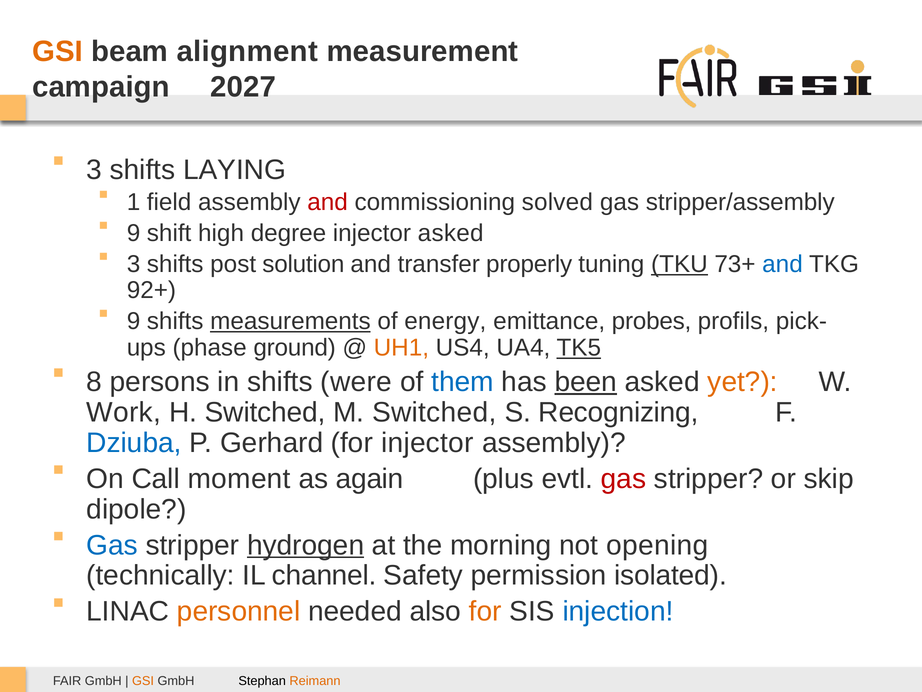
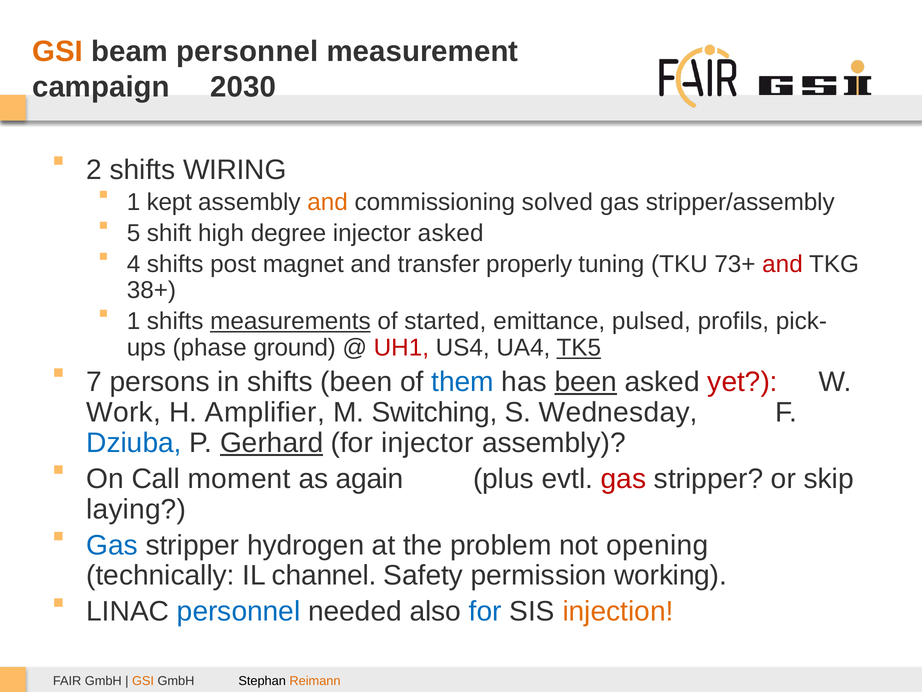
beam alignment: alignment -> personnel
2027: 2027 -> 2030
3 at (94, 170): 3 -> 2
LAYING: LAYING -> WIRING
field: field -> kept
and at (328, 202) colour: red -> orange
9 at (134, 233): 9 -> 5
3 at (134, 264): 3 -> 4
solution: solution -> magnet
TKU underline: present -> none
and at (782, 264) colour: blue -> red
92+: 92+ -> 38+
9 at (134, 321): 9 -> 1
energy: energy -> started
probes: probes -> pulsed
UH1 colour: orange -> red
8: 8 -> 7
shifts were: were -> been
yet colour: orange -> red
H Switched: Switched -> Amplifier
M Switched: Switched -> Switching
Recognizing: Recognizing -> Wednesday
Gerhard underline: none -> present
dipole: dipole -> laying
hydrogen underline: present -> none
morning: morning -> problem
isolated: isolated -> working
personnel at (239, 611) colour: orange -> blue
for at (485, 611) colour: orange -> blue
injection colour: blue -> orange
